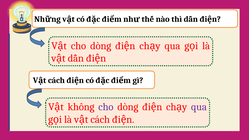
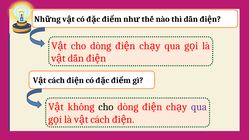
cho at (106, 107) colour: purple -> black
